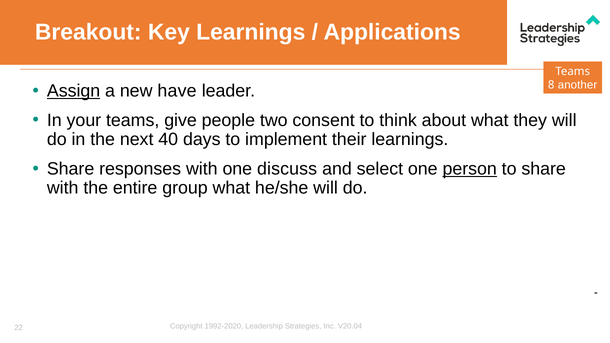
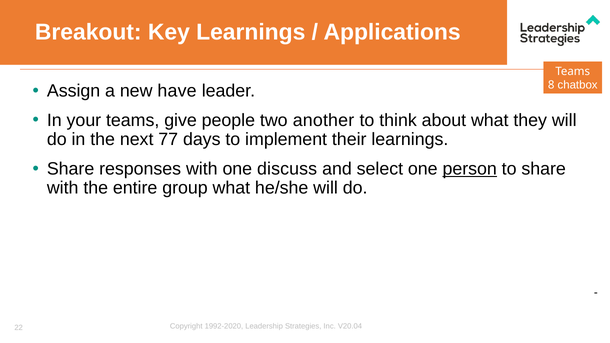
another: another -> chatbox
Assign underline: present -> none
consent: consent -> another
40: 40 -> 77
